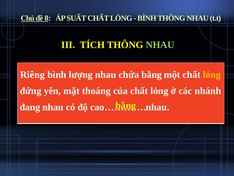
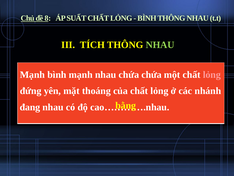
Riêng at (32, 74): Riêng -> Mạnh
bình lượng: lượng -> mạnh
chứa bằng: bằng -> chứa
lỏng at (212, 74) colour: yellow -> pink
